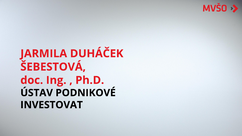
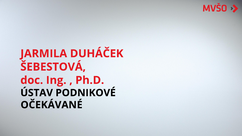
INVESTOVAT: INVESTOVAT -> OČEKÁVANÉ
